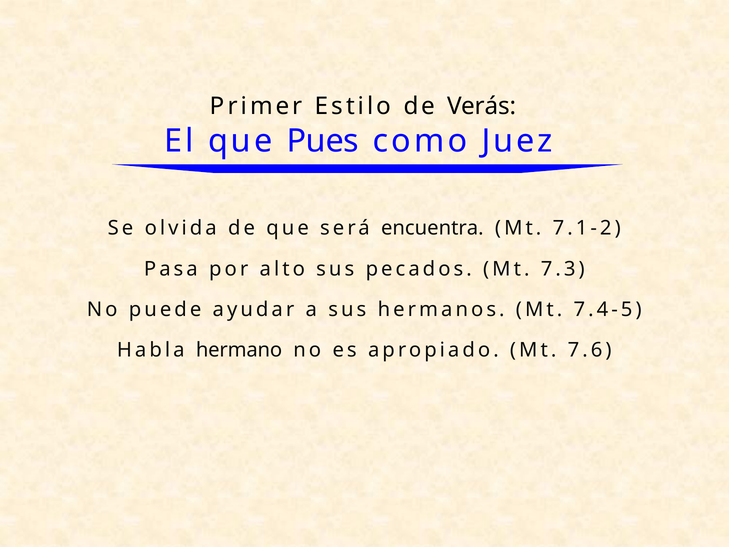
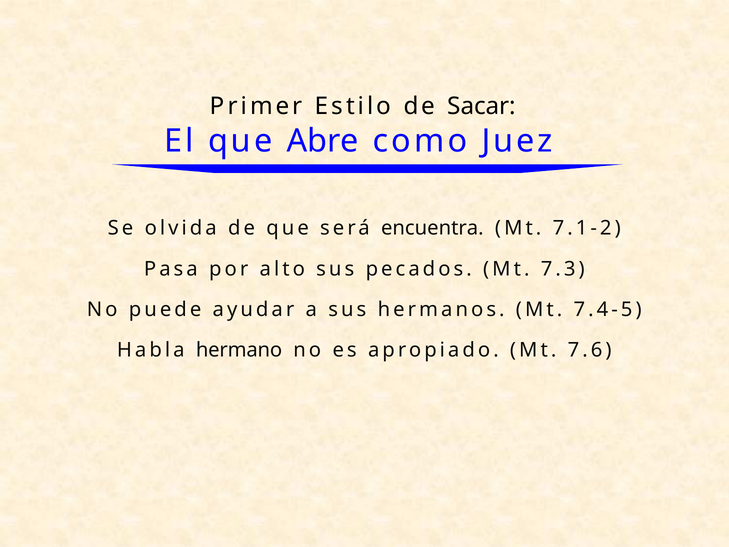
Verás: Verás -> Sacar
Pues: Pues -> Abre
